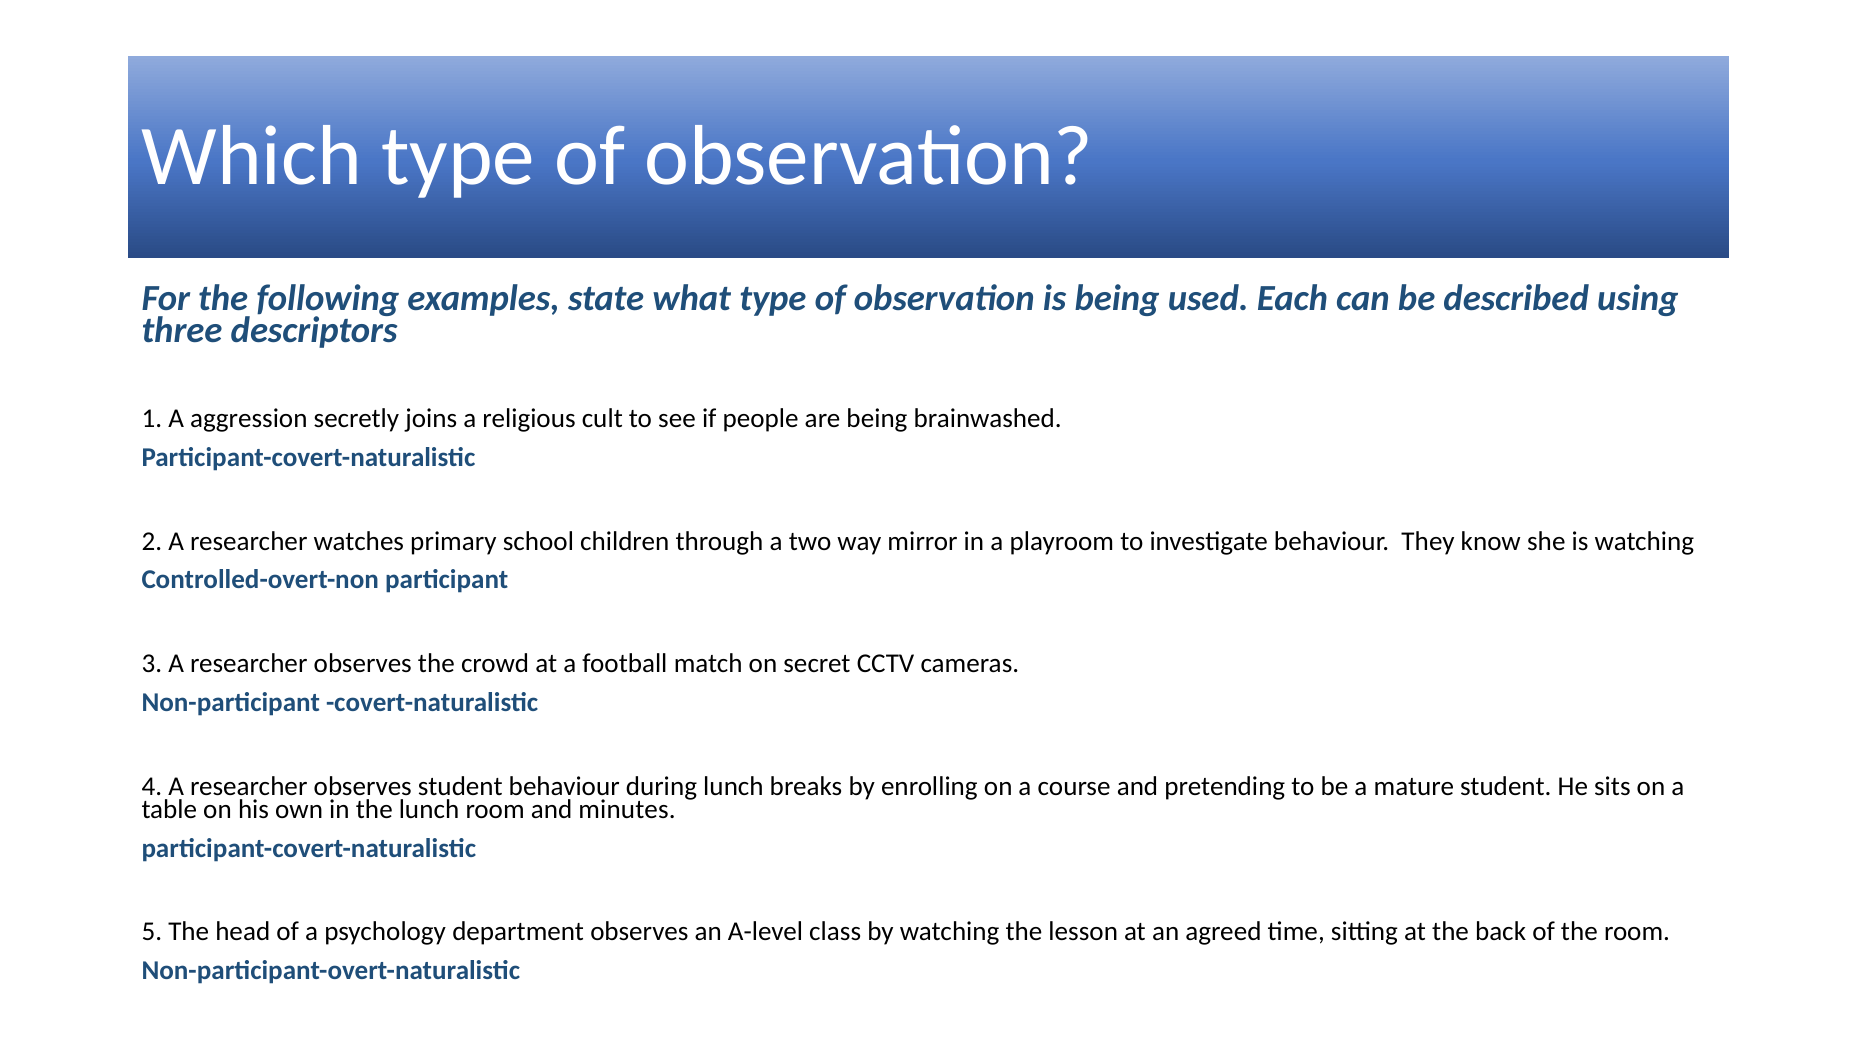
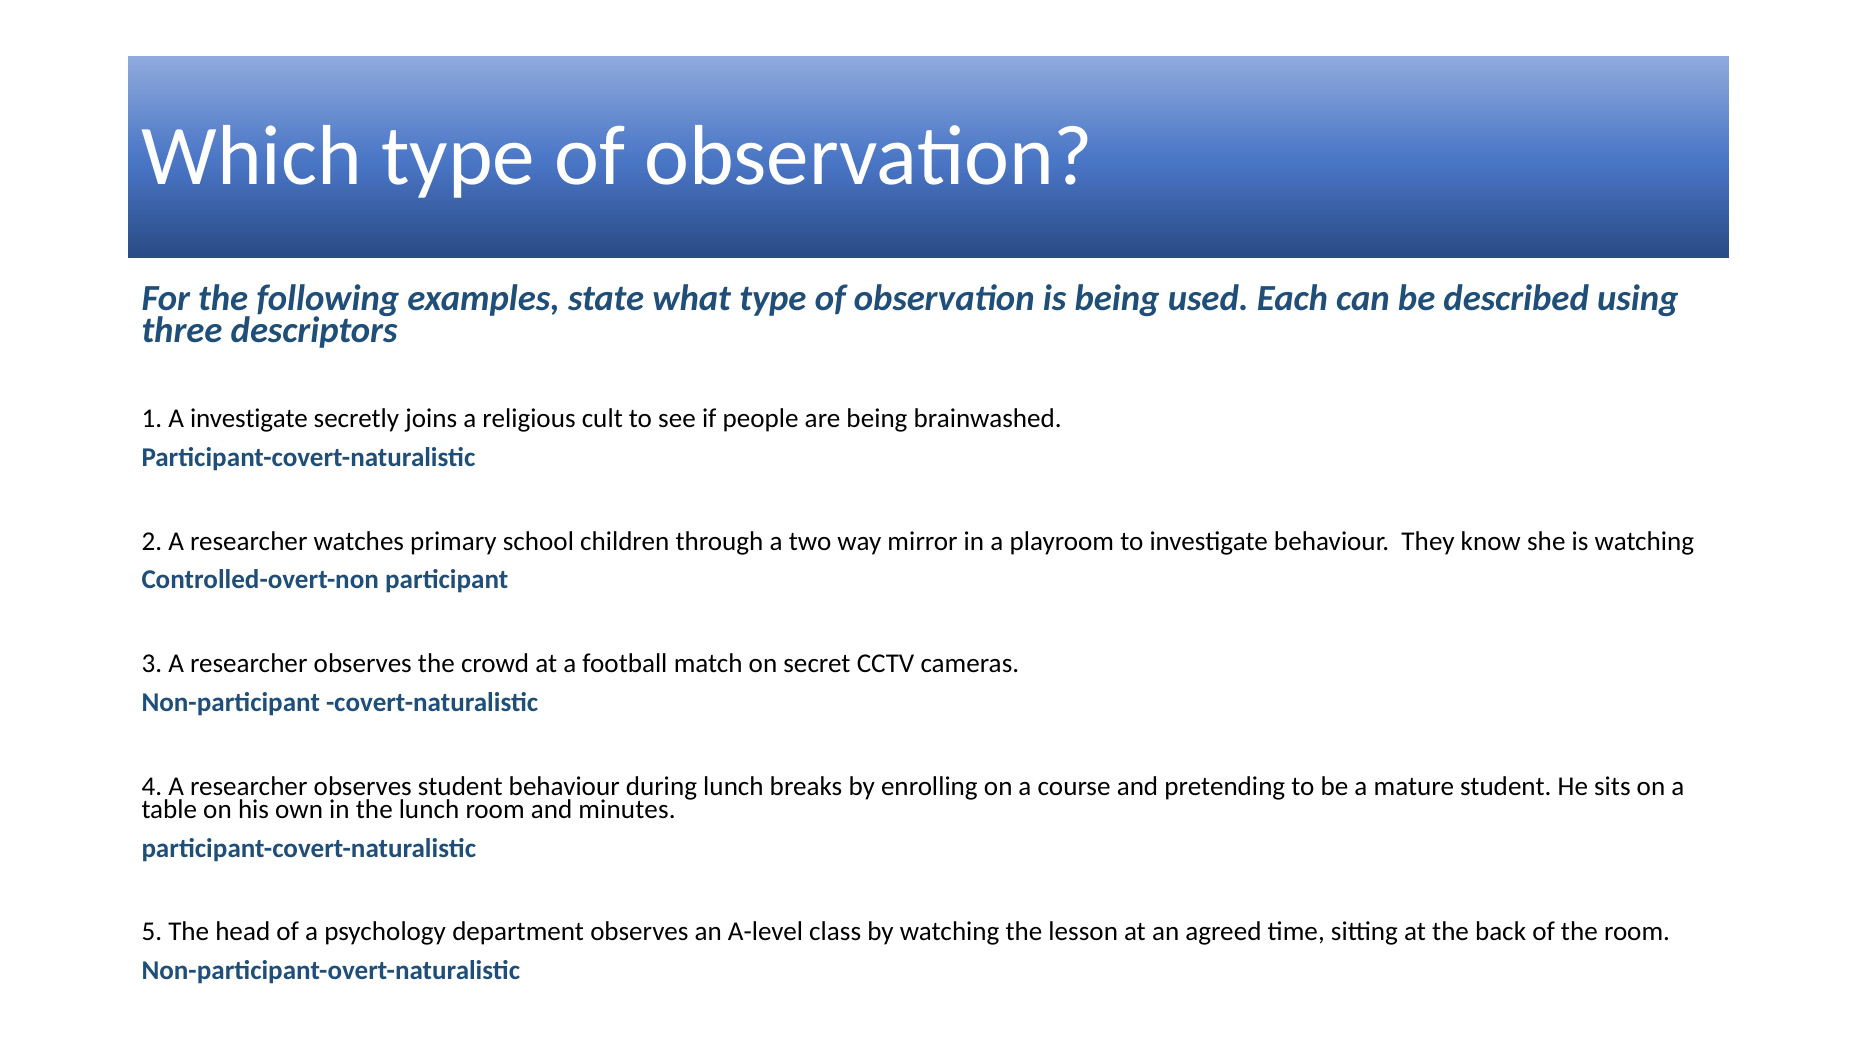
A aggression: aggression -> investigate
